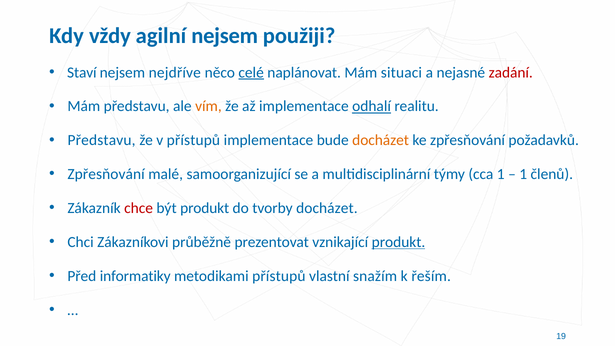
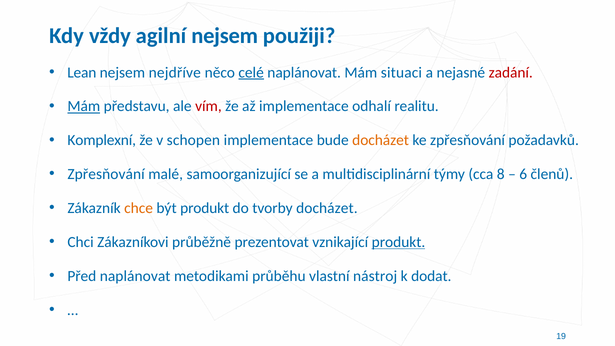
Staví: Staví -> Lean
Mám at (84, 106) underline: none -> present
vím colour: orange -> red
odhalí underline: present -> none
Představu at (102, 140): Představu -> Komplexní
v přístupů: přístupů -> schopen
cca 1: 1 -> 8
1 at (523, 174): 1 -> 6
chce colour: red -> orange
Před informatiky: informatiky -> naplánovat
metodikami přístupů: přístupů -> průběhu
snažím: snažím -> nástroj
řeším: řeším -> dodat
